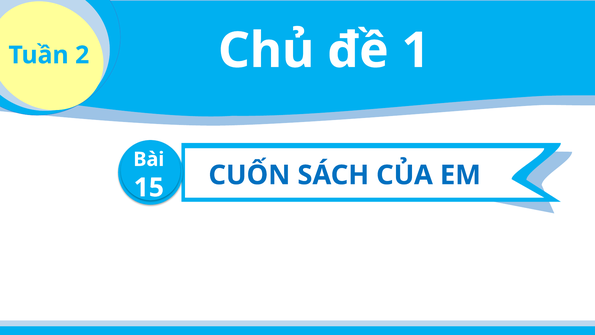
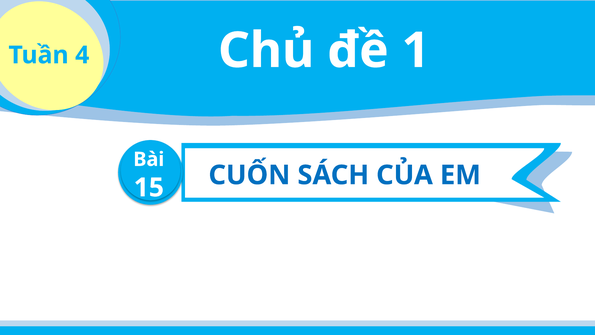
2: 2 -> 4
